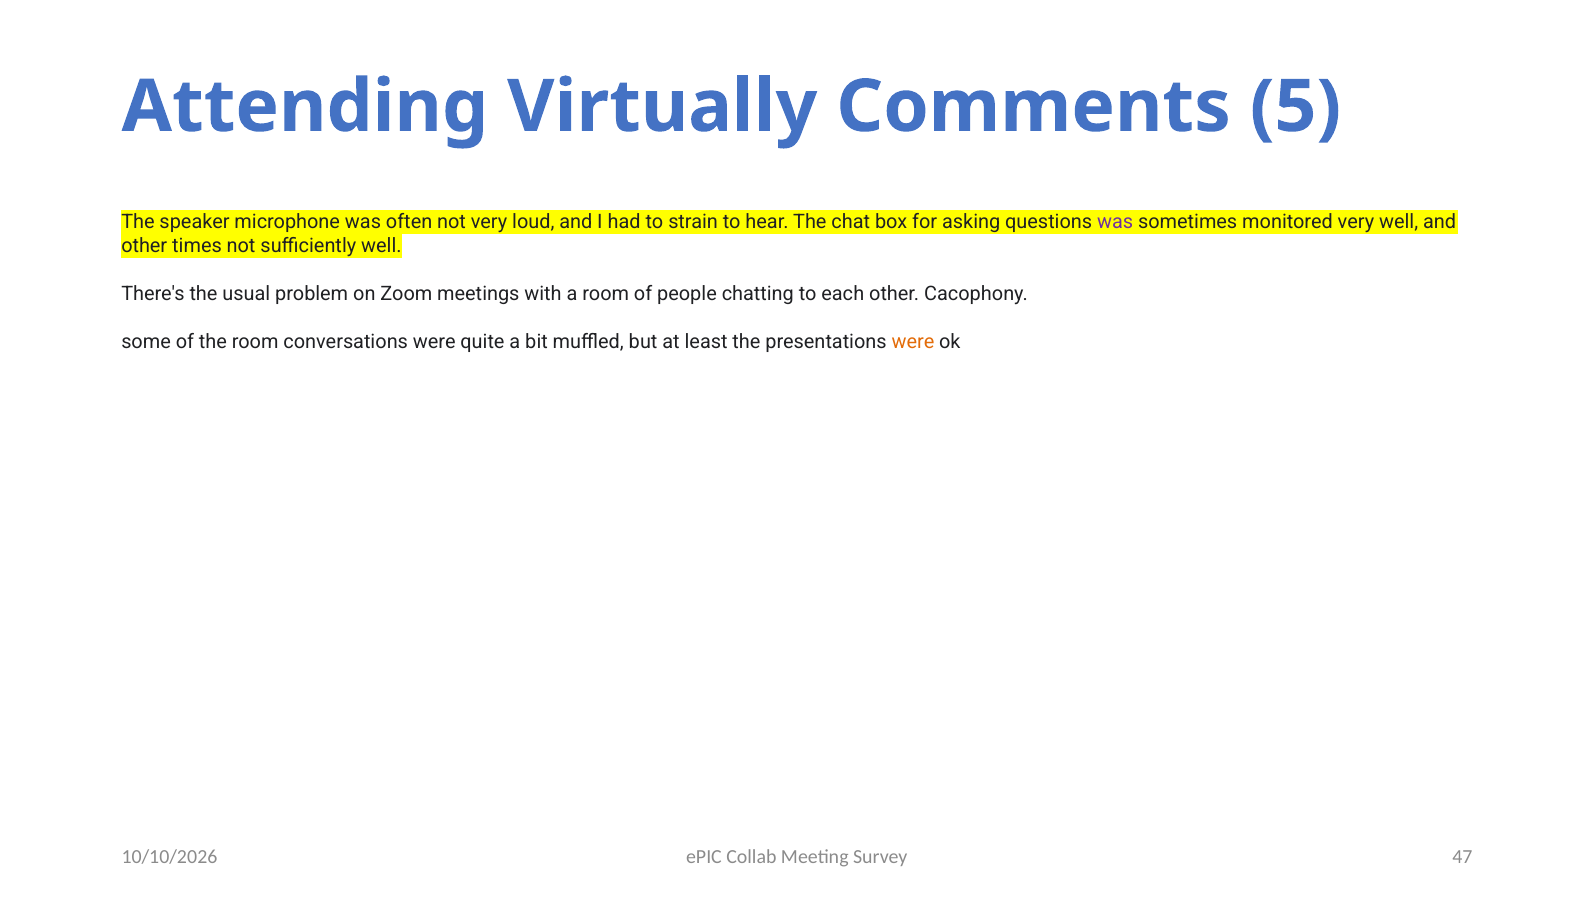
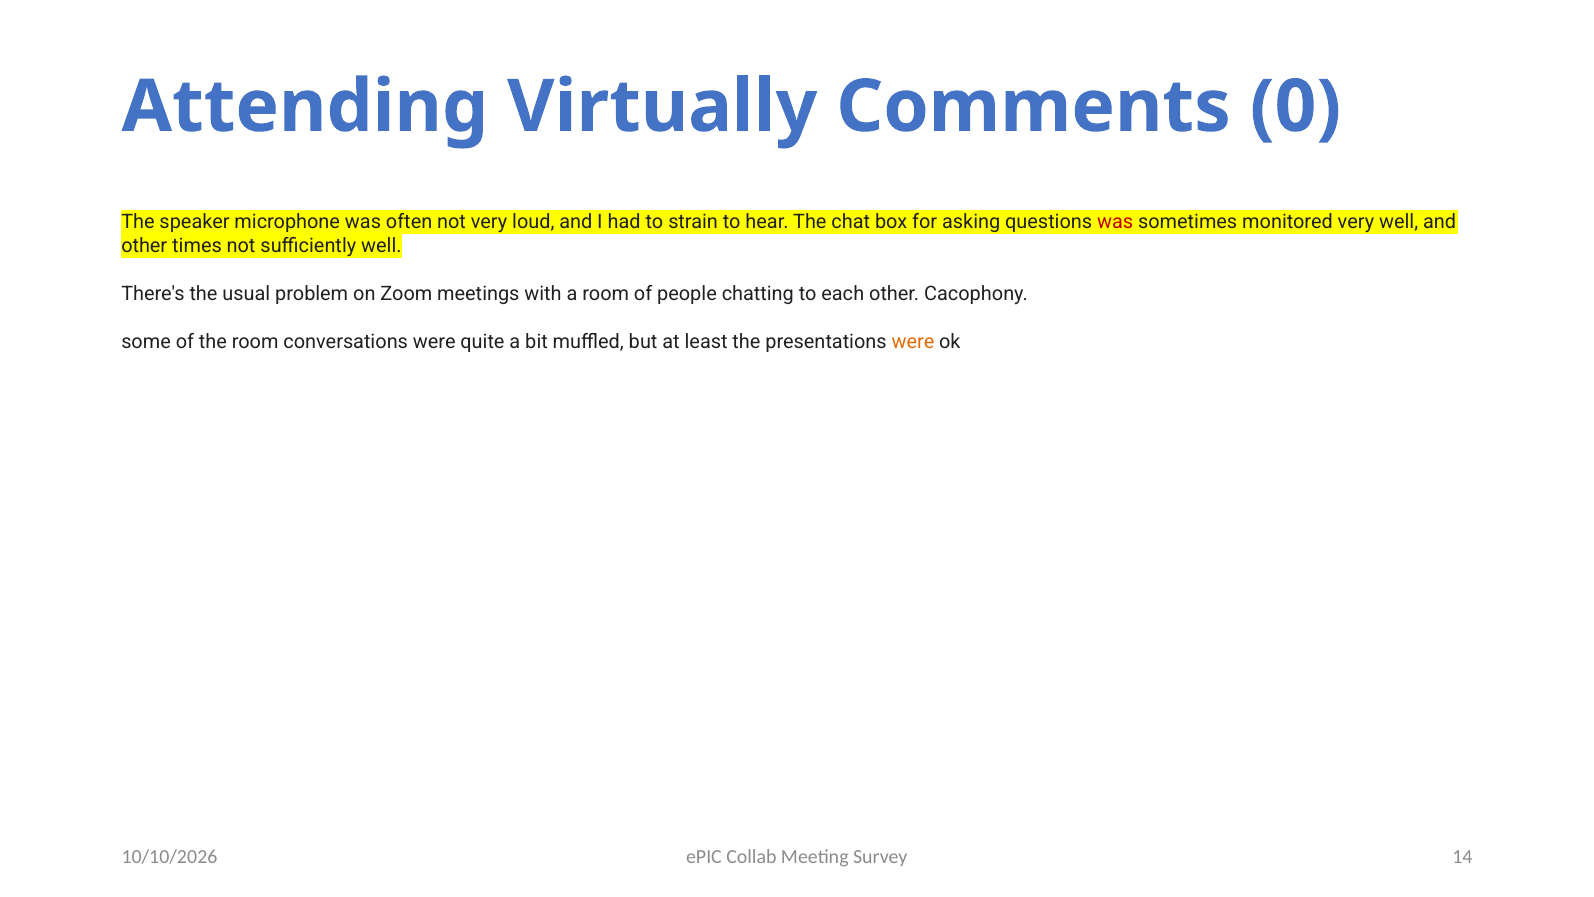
5: 5 -> 0
was at (1115, 222) colour: purple -> red
47: 47 -> 14
